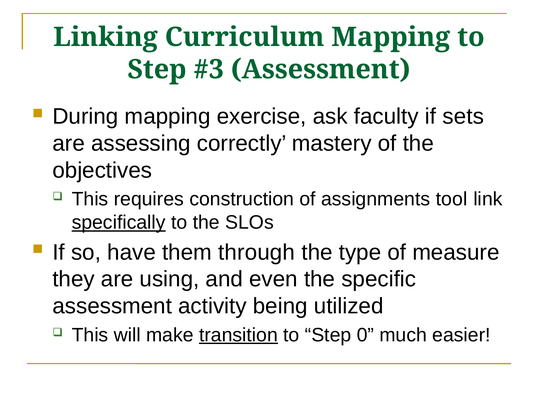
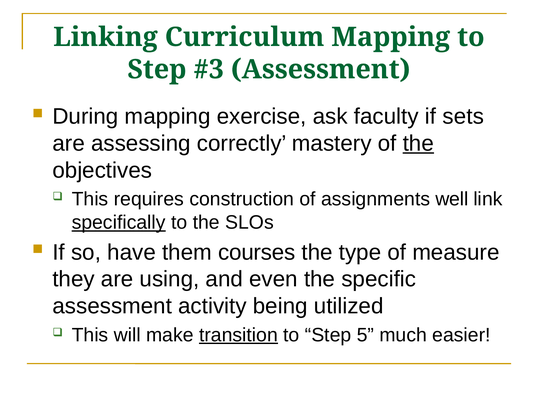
the at (418, 143) underline: none -> present
tool: tool -> well
through: through -> courses
0: 0 -> 5
